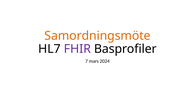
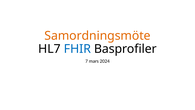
FHIR colour: purple -> blue
